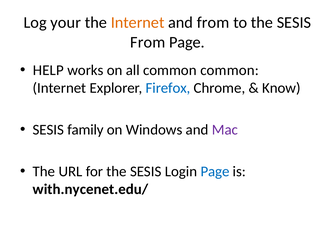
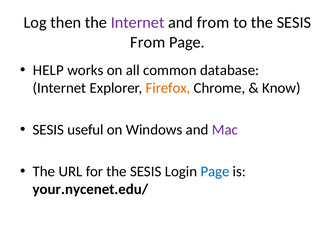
your: your -> then
Internet at (138, 23) colour: orange -> purple
common common: common -> database
Firefox colour: blue -> orange
family: family -> useful
with.nycenet.edu/: with.nycenet.edu/ -> your.nycenet.edu/
